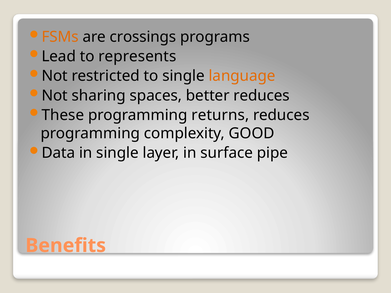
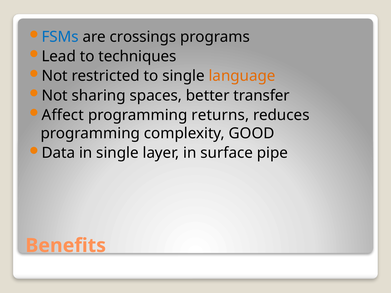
FSMs colour: orange -> blue
represents: represents -> techniques
better reduces: reduces -> transfer
These: These -> Affect
